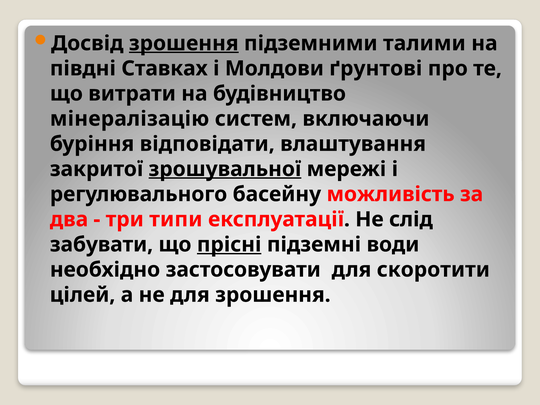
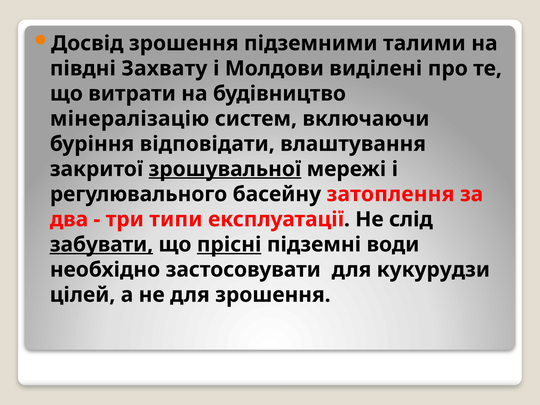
зрошення at (184, 43) underline: present -> none
Ставках: Ставках -> Захвату
ґрунтові: ґрунтові -> виділені
можливість: можливість -> затоплення
забувати underline: none -> present
скоротити: скоротити -> кукурудзи
